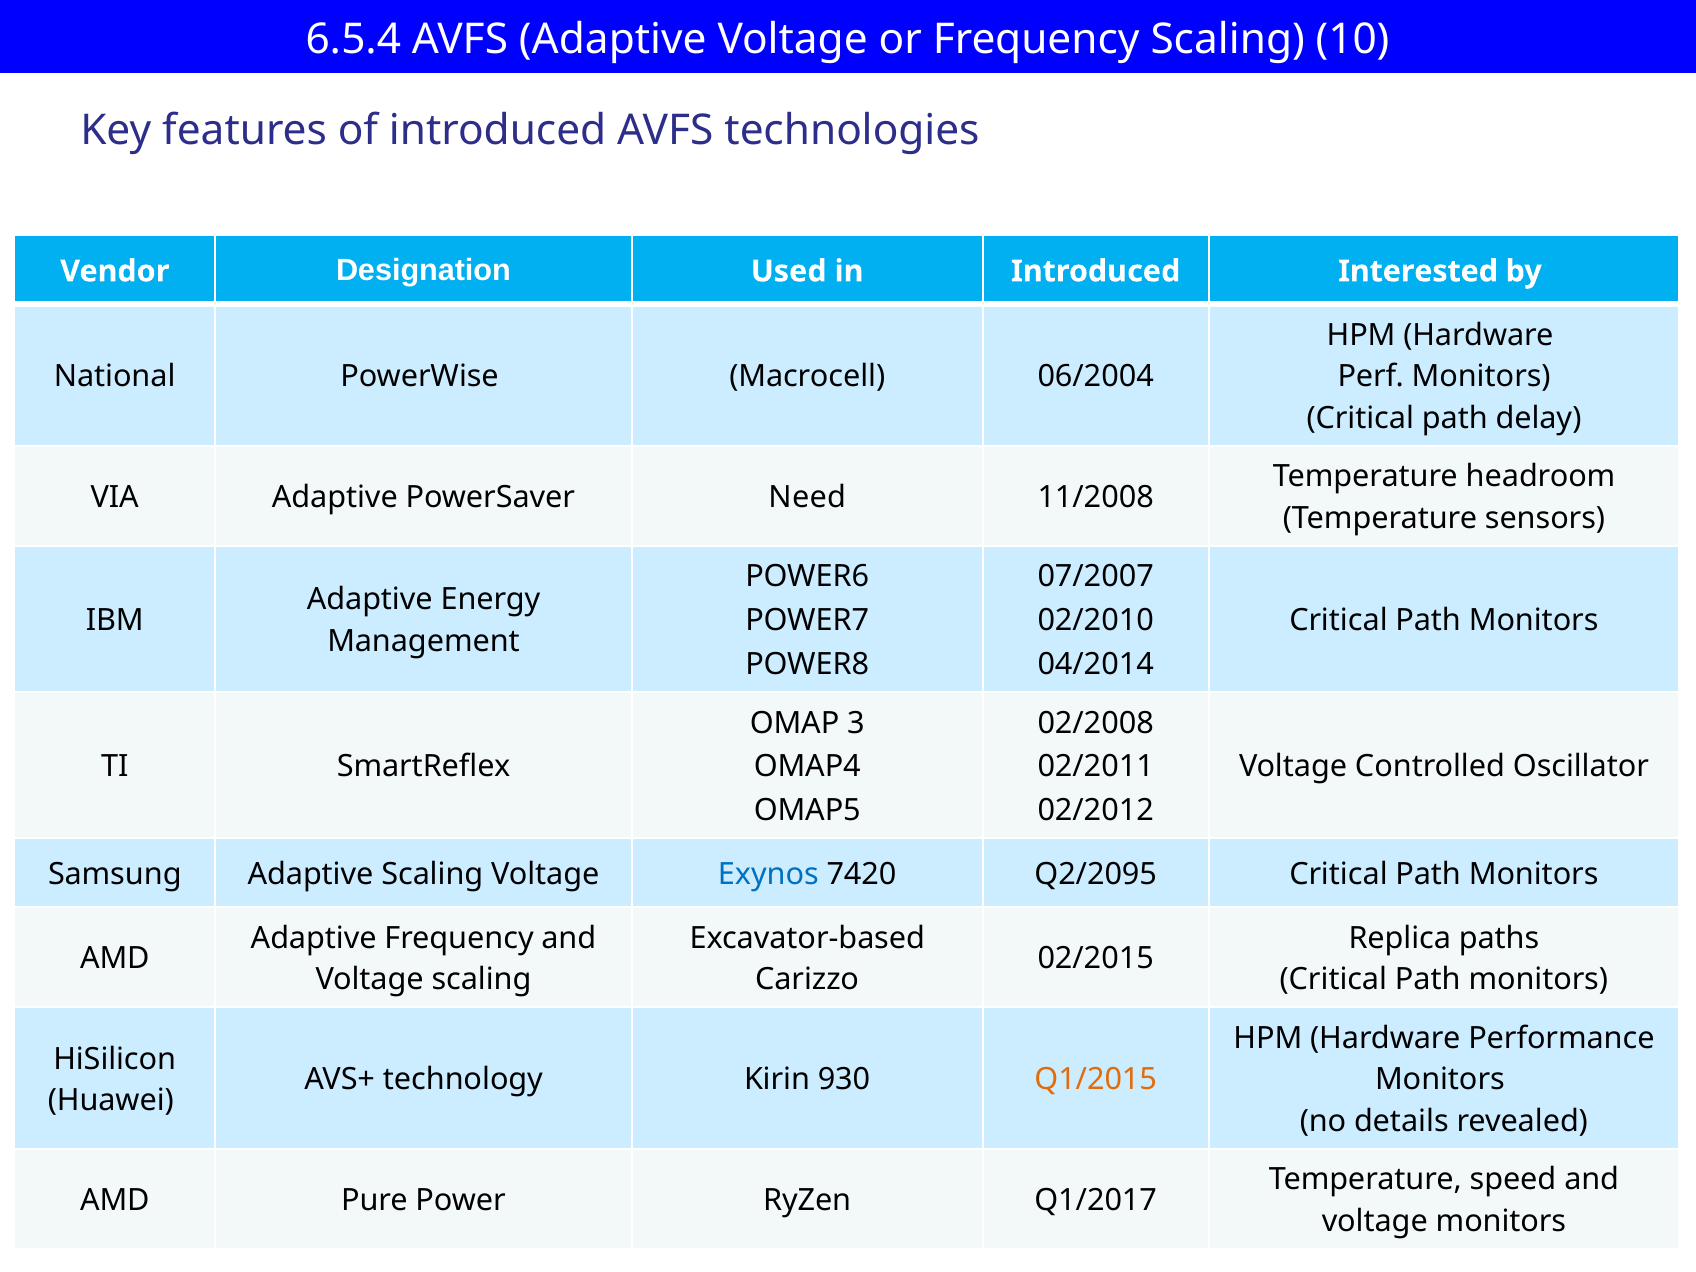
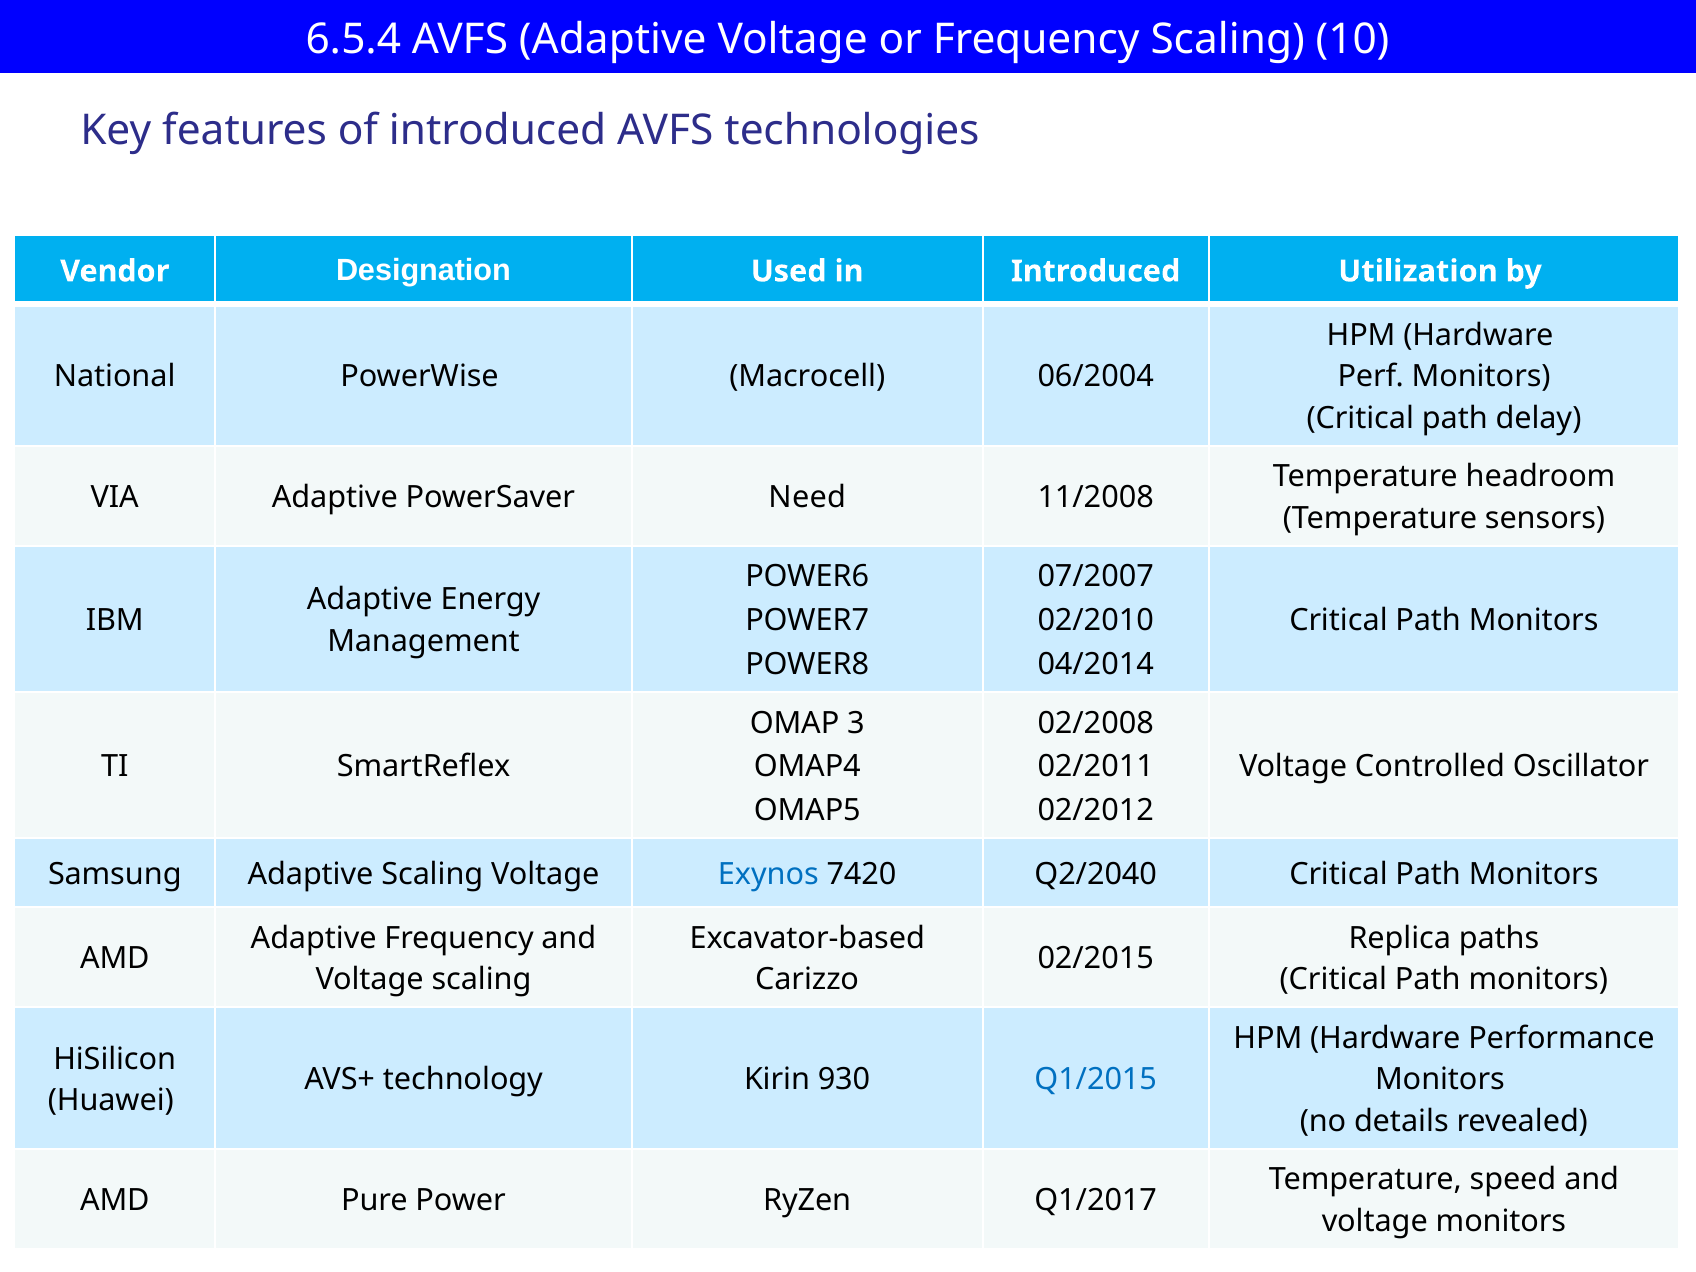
Interested: Interested -> Utilization
Q2/2095: Q2/2095 -> Q2/2040
Q1/2015 colour: orange -> blue
